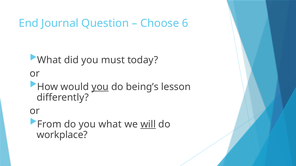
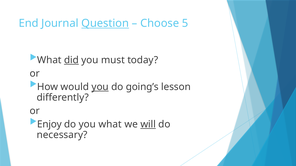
Question underline: none -> present
6: 6 -> 5
did underline: none -> present
being’s: being’s -> going’s
From: From -> Enjoy
workplace: workplace -> necessary
